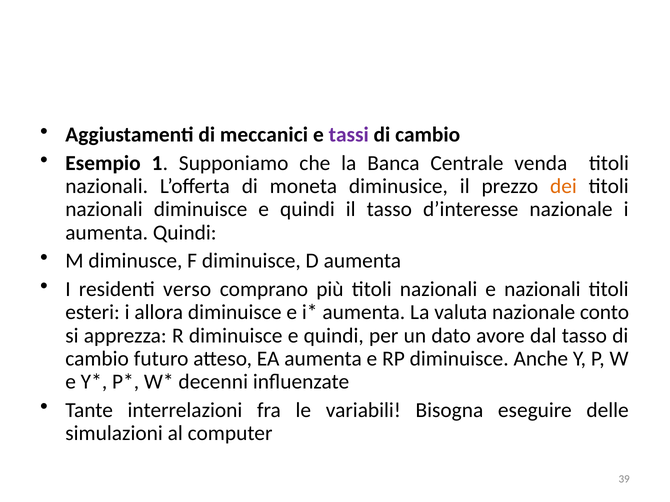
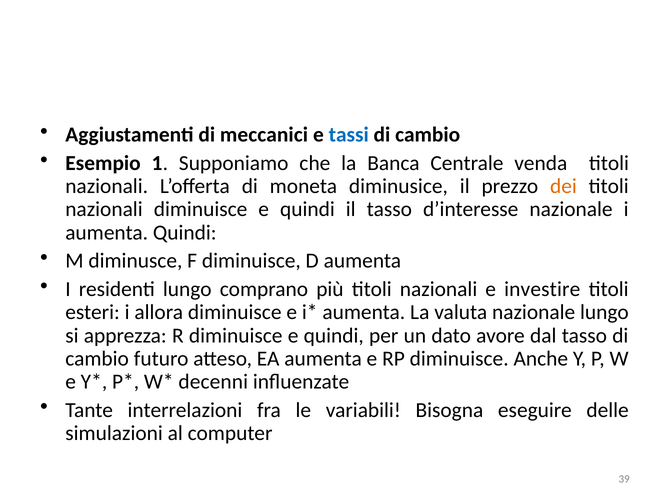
tassi colour: purple -> blue
residenti verso: verso -> lungo
e nazionali: nazionali -> investire
nazionale conto: conto -> lungo
